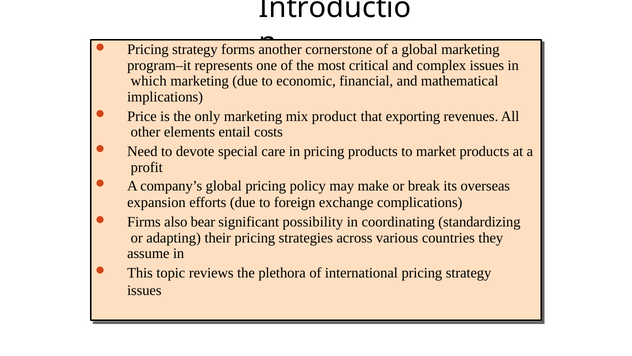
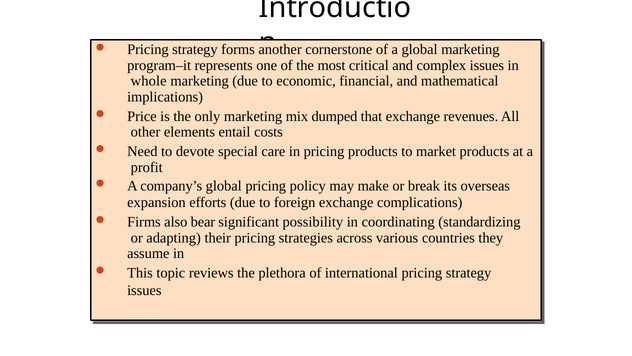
which: which -> whole
product: product -> dumped
that exporting: exporting -> exchange
